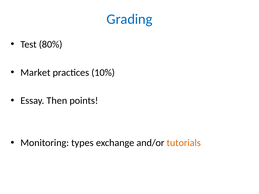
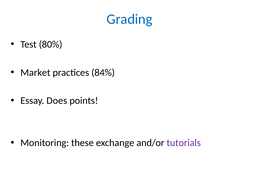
10%: 10% -> 84%
Then: Then -> Does
types: types -> these
tutorials colour: orange -> purple
